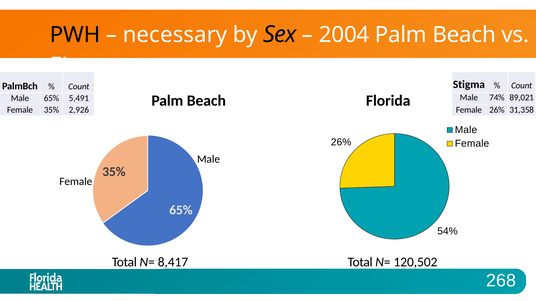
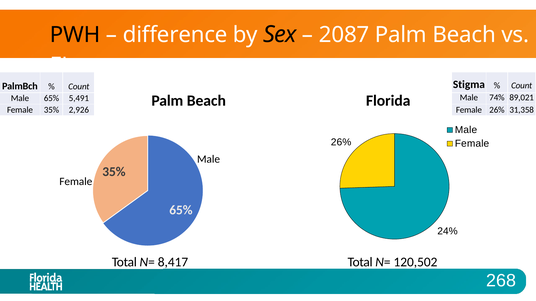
necessary: necessary -> difference
2004: 2004 -> 2087
54%: 54% -> 24%
